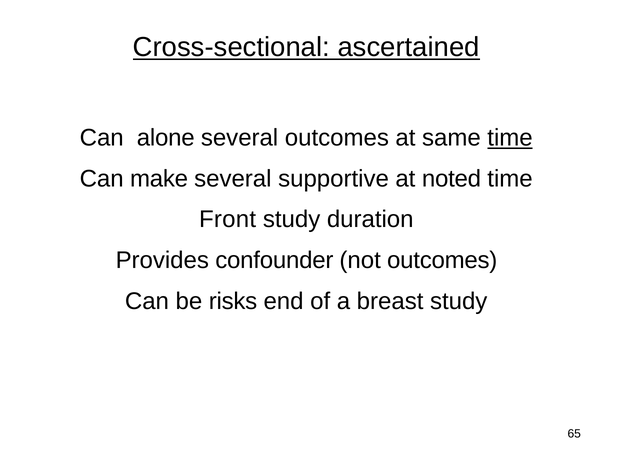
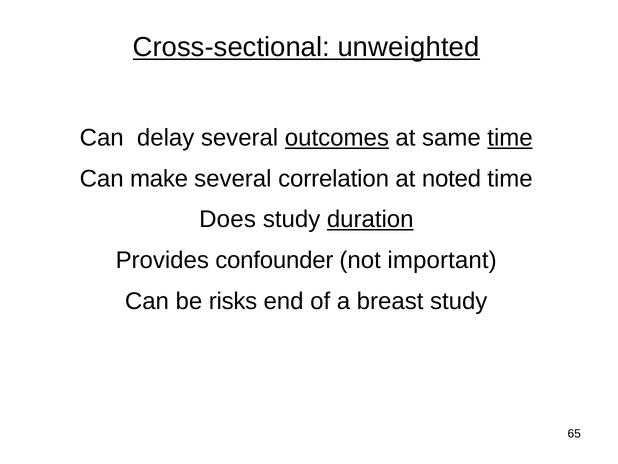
ascertained: ascertained -> unweighted
alone: alone -> delay
outcomes at (337, 138) underline: none -> present
supportive: supportive -> correlation
Front: Front -> Does
duration underline: none -> present
not outcomes: outcomes -> important
